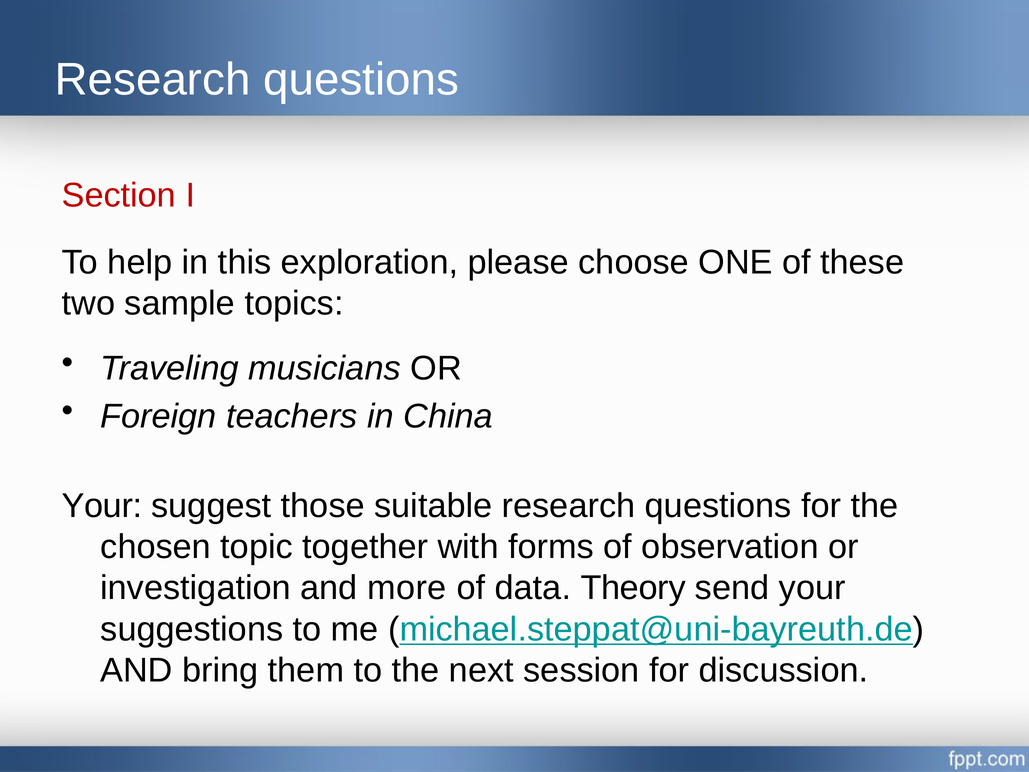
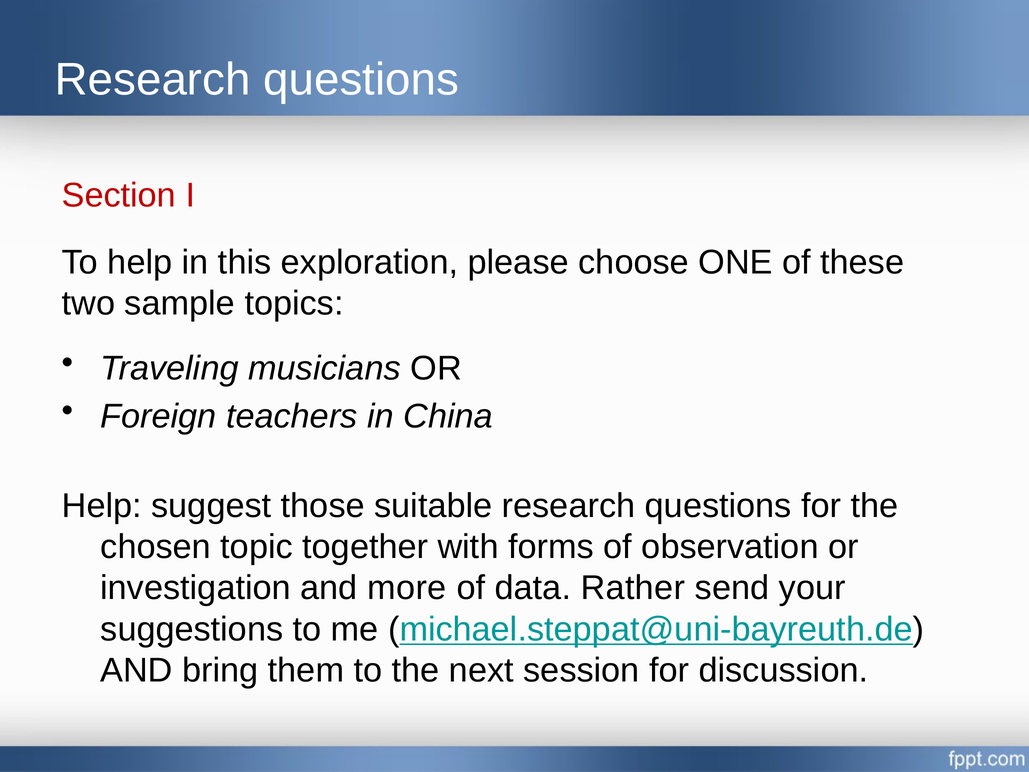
Your at (102, 506): Your -> Help
Theory: Theory -> Rather
